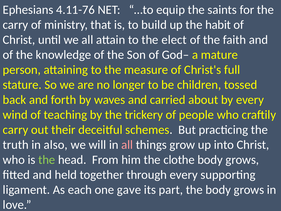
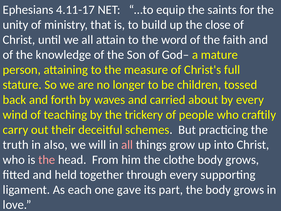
4.11-76: 4.11-76 -> 4.11-17
carry at (15, 25): carry -> unity
habit: habit -> close
elect: elect -> word
the at (47, 160) colour: light green -> pink
